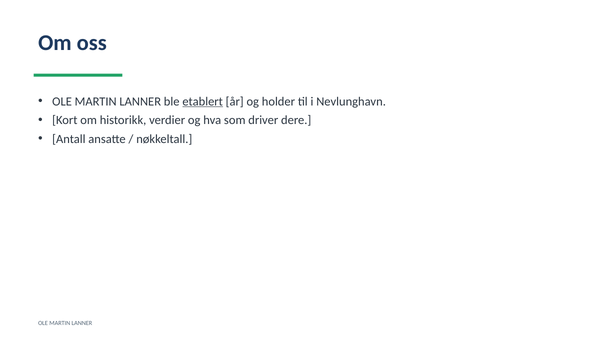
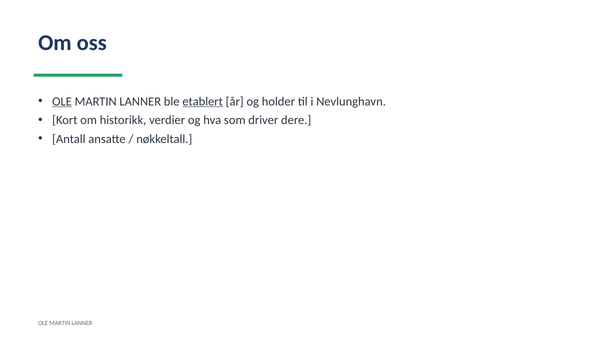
OLE at (62, 102) underline: none -> present
